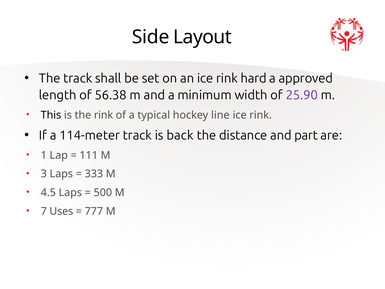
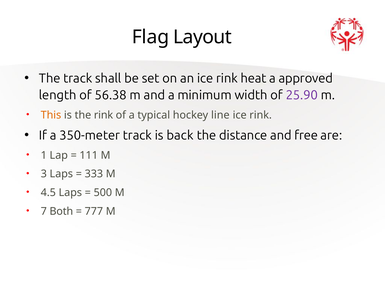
Side: Side -> Flag
hard: hard -> heat
This colour: black -> orange
114-meter: 114-meter -> 350-meter
part: part -> free
Uses: Uses -> Both
